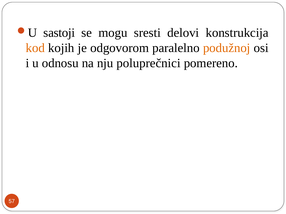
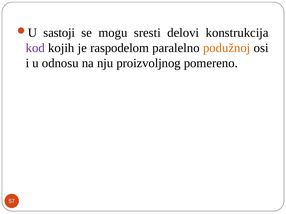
kod colour: orange -> purple
odgovorom: odgovorom -> raspodelom
poluprečnici: poluprečnici -> proizvoljnog
